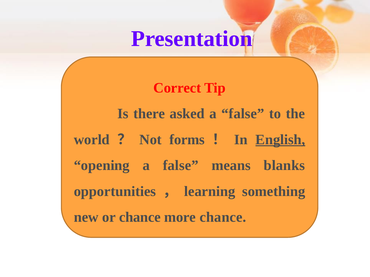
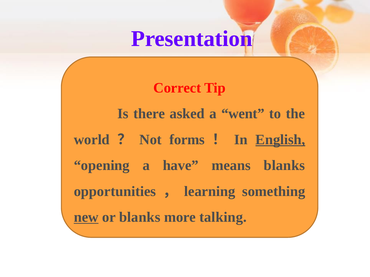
false at (243, 114): false -> went
opening a false: false -> have
new underline: none -> present
or chance: chance -> blanks
more chance: chance -> talking
